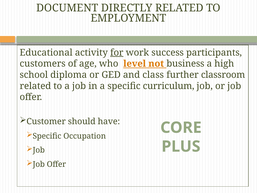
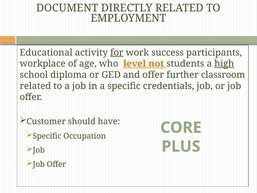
customers: customers -> workplace
business: business -> students
high underline: none -> present
and class: class -> offer
curriculum: curriculum -> credentials
